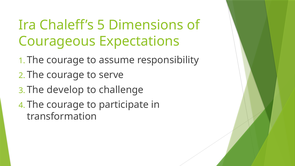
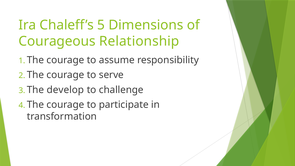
Expectations: Expectations -> Relationship
